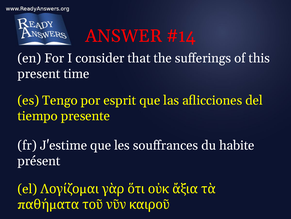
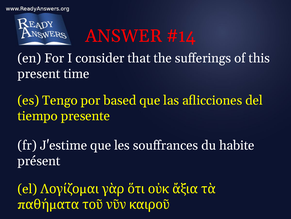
esprit: esprit -> based
